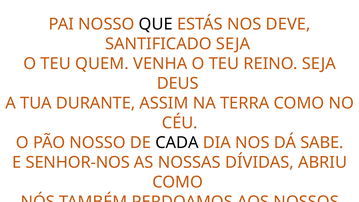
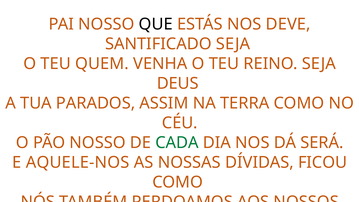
DURANTE: DURANTE -> PARADOS
CADA colour: black -> green
SABE: SABE -> SERÁ
SENHOR-NOS: SENHOR-NOS -> AQUELE-NOS
ABRIU: ABRIU -> FICOU
